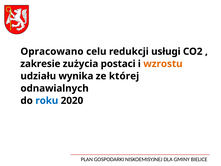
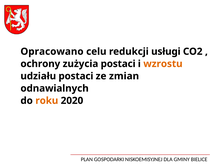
zakresie: zakresie -> ochrony
udziału wynika: wynika -> postaci
której: której -> zmian
roku colour: blue -> orange
